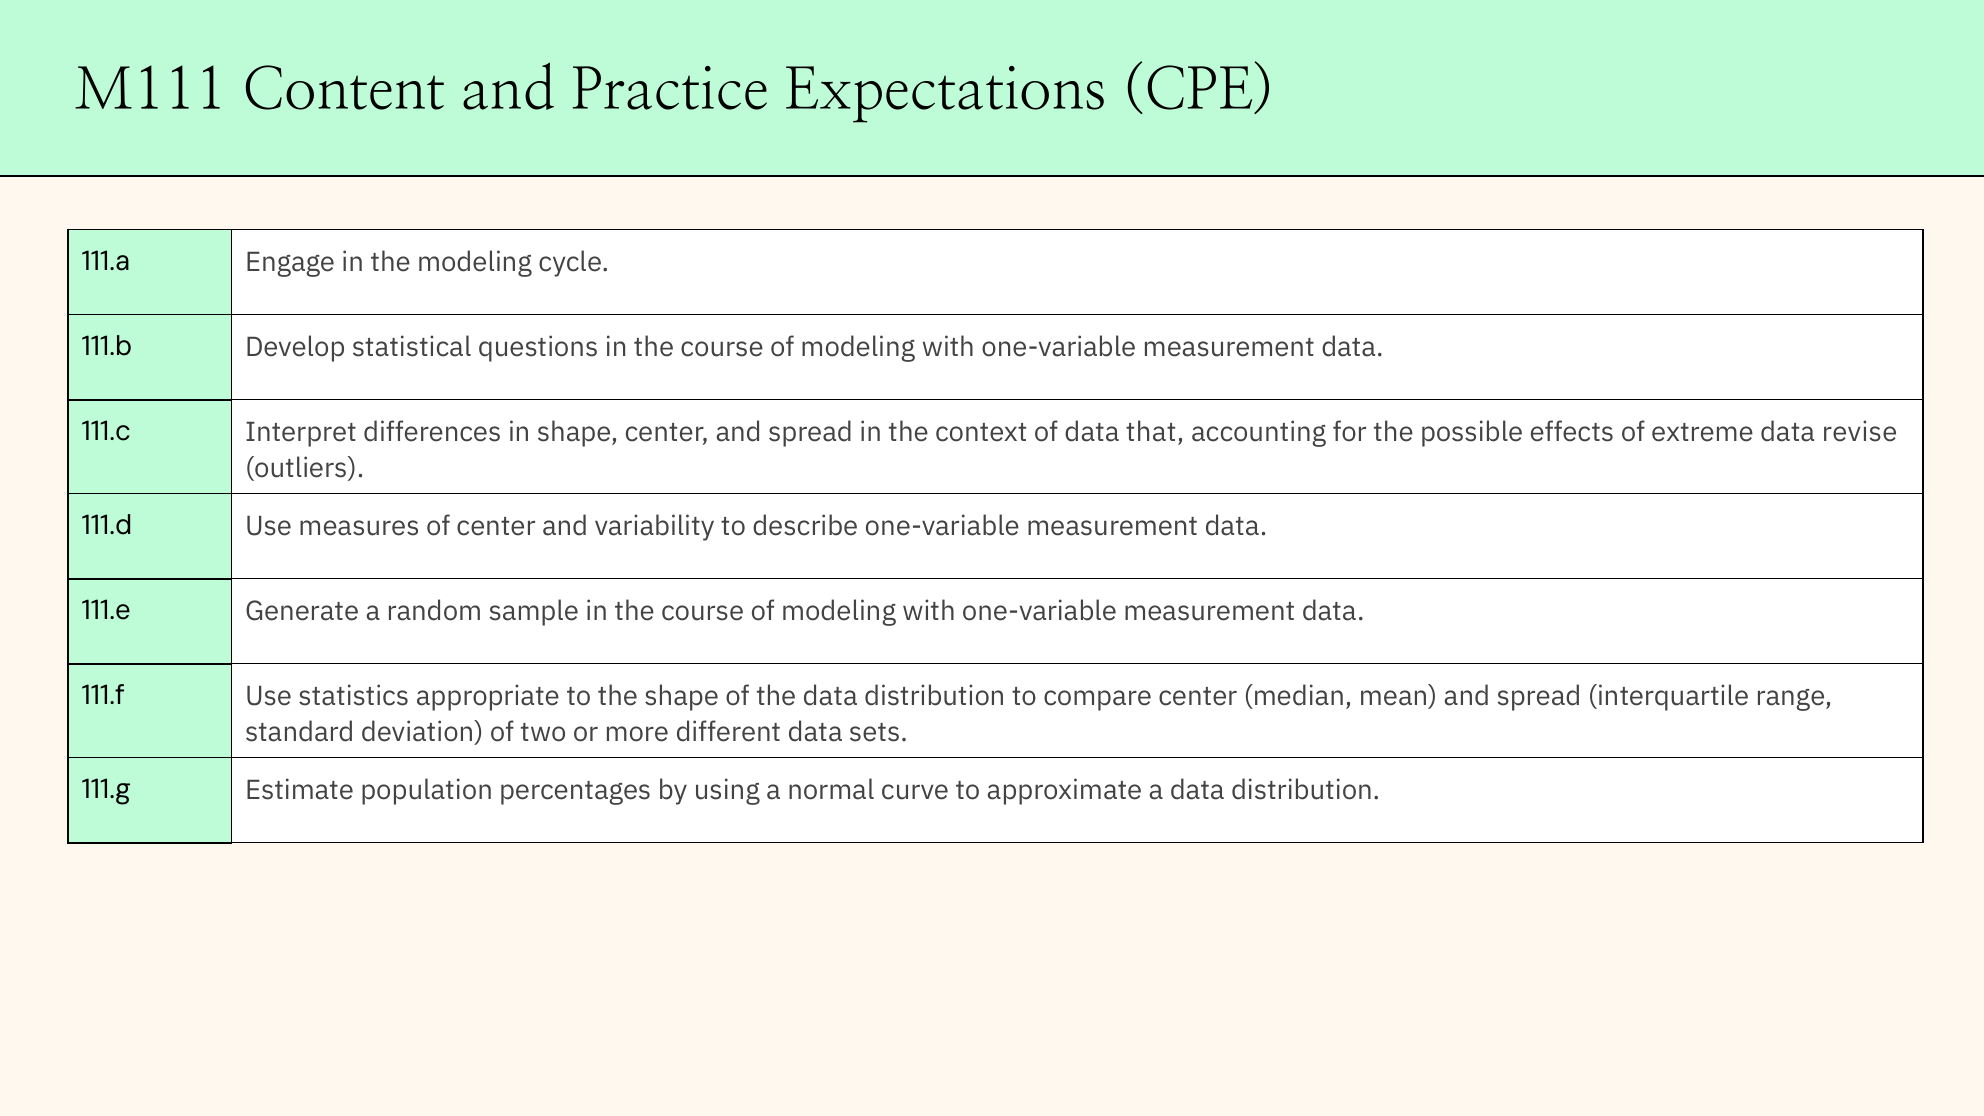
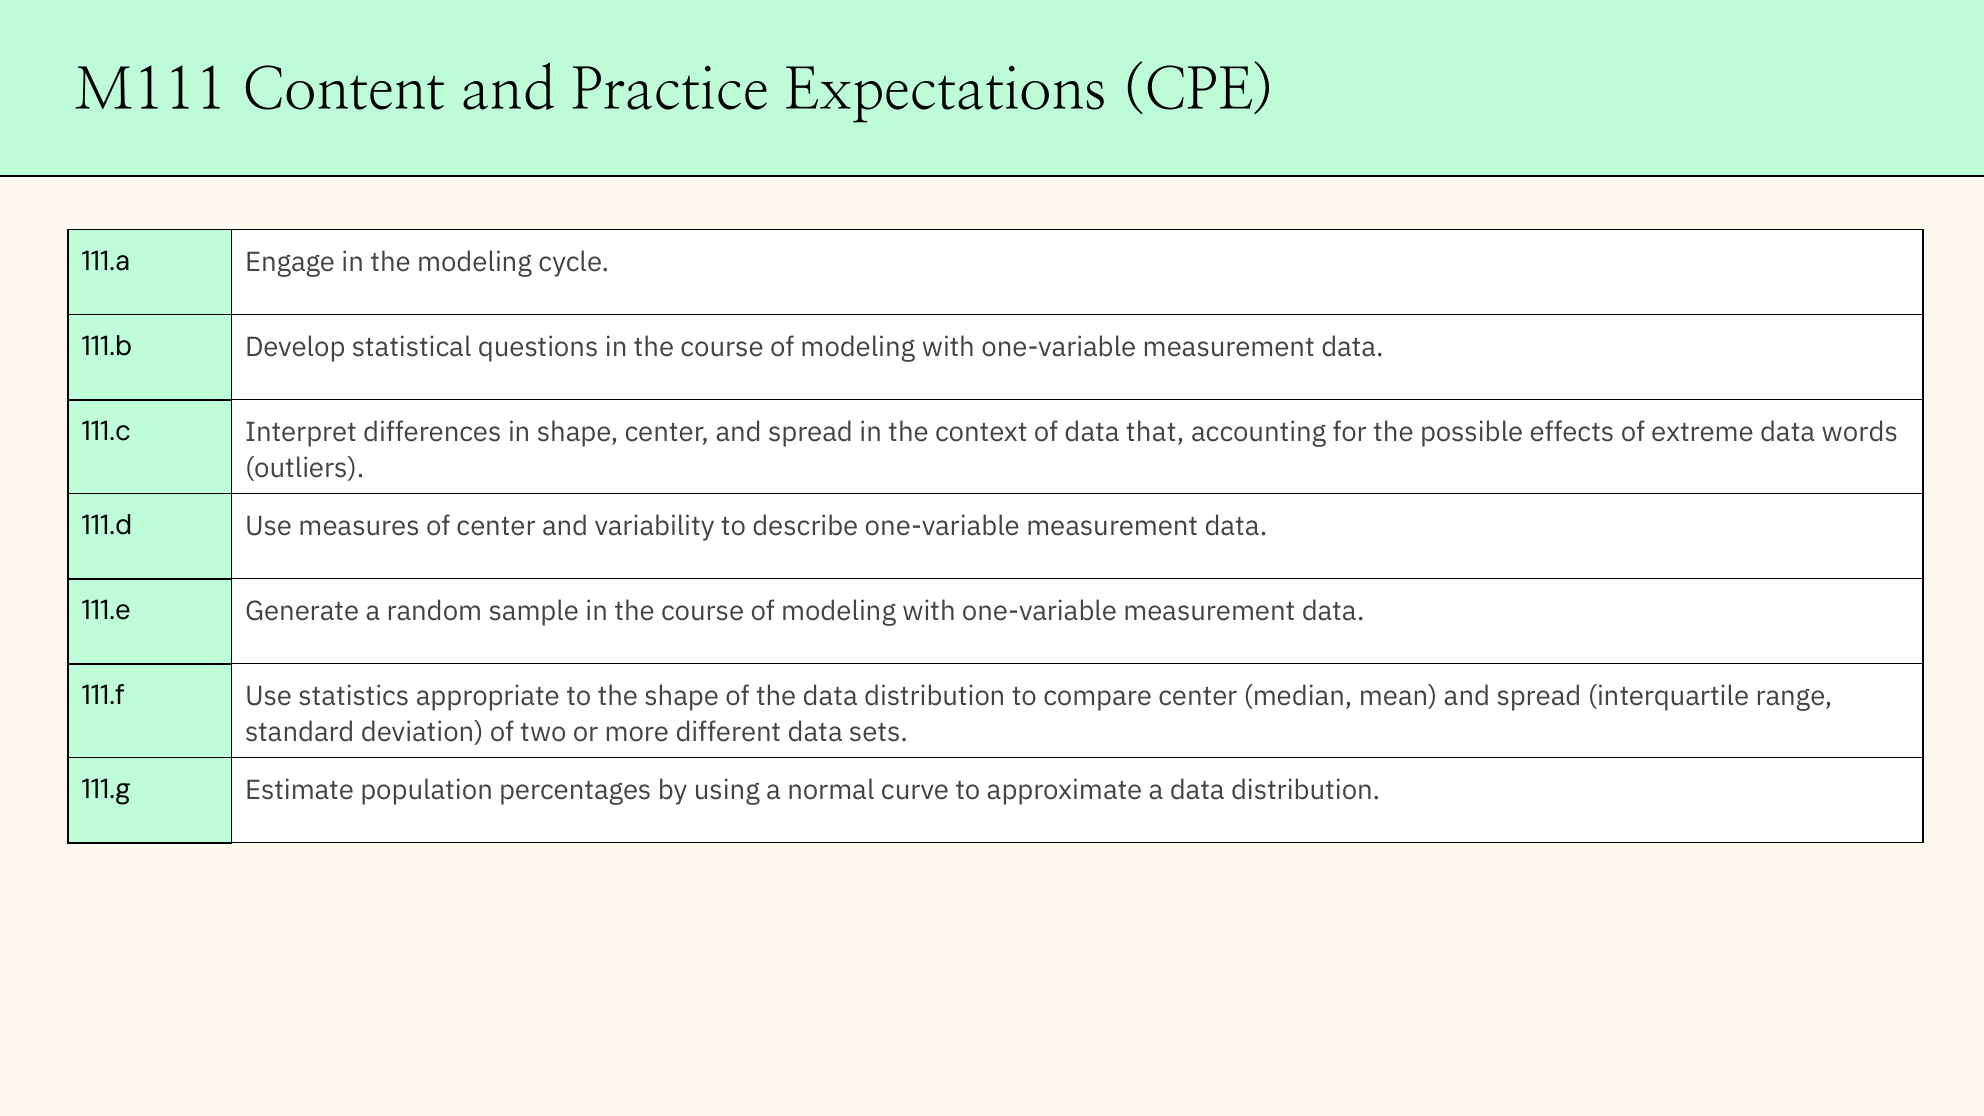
revise: revise -> words
